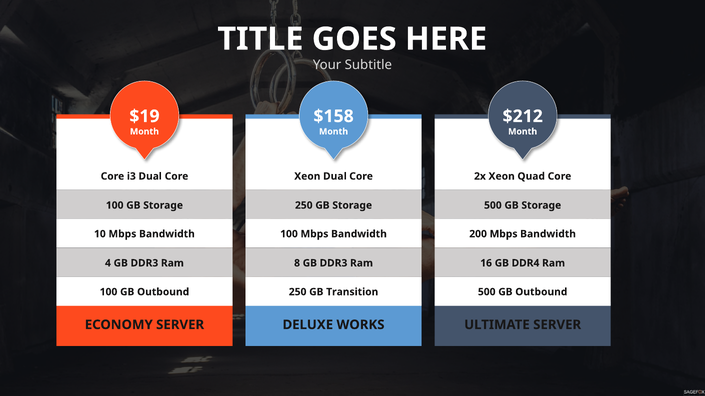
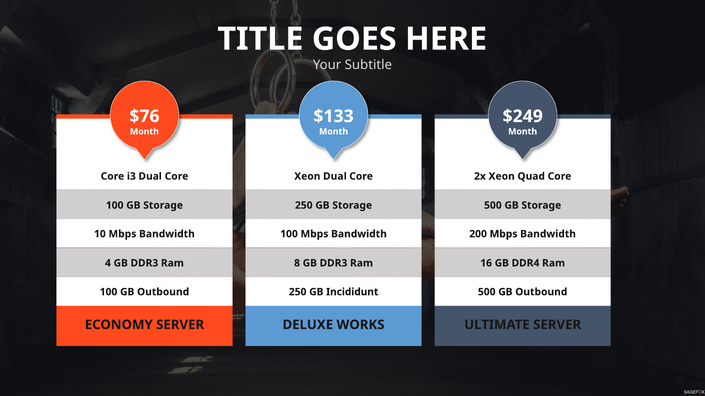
$19: $19 -> $76
$158: $158 -> $133
$212: $212 -> $249
Transition: Transition -> Incididunt
